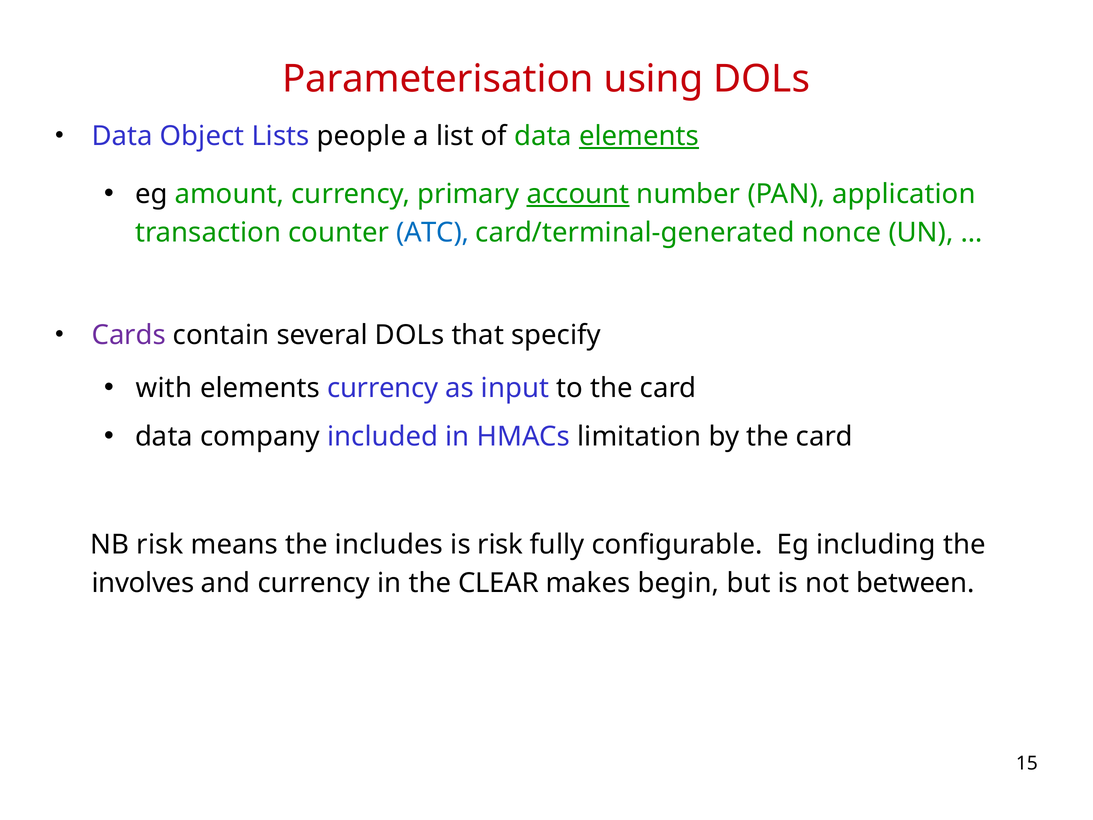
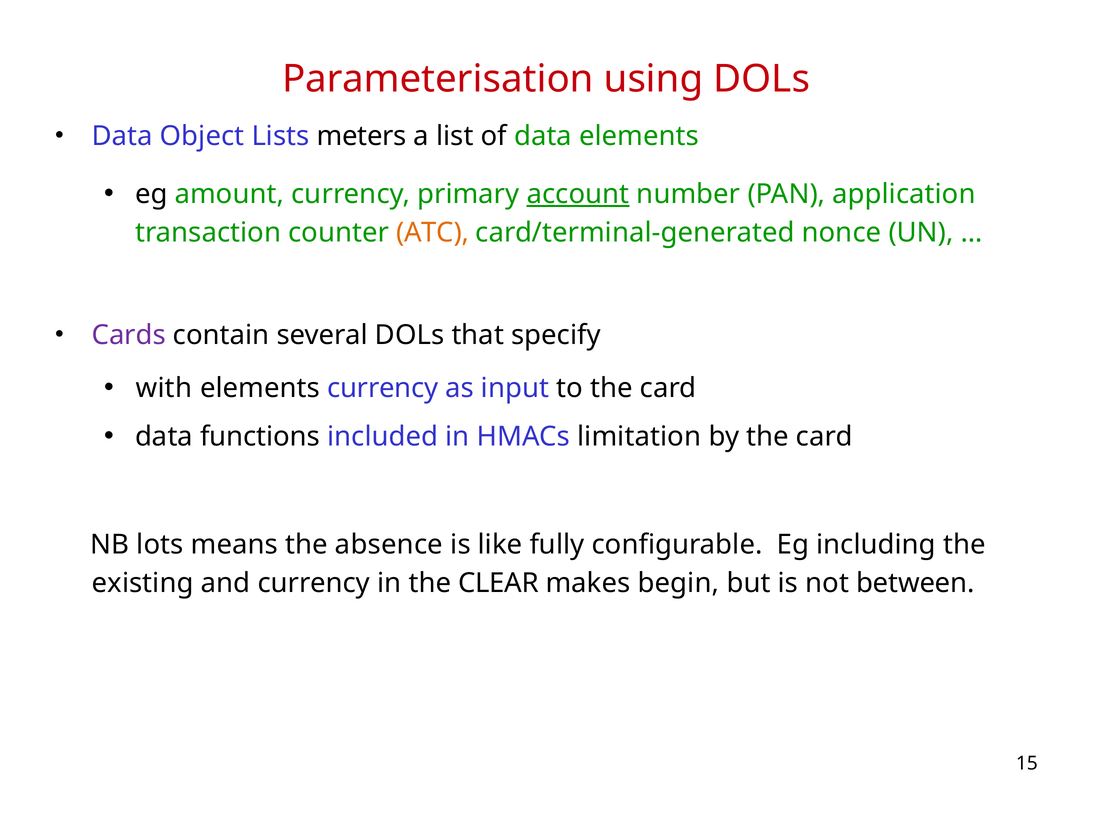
people: people -> meters
elements at (639, 136) underline: present -> none
ATC colour: blue -> orange
company: company -> functions
NB risk: risk -> lots
includes: includes -> absence
is risk: risk -> like
involves: involves -> existing
